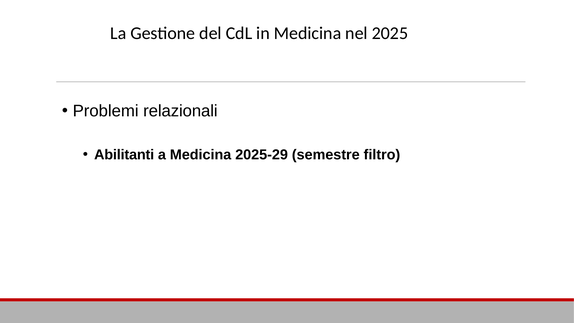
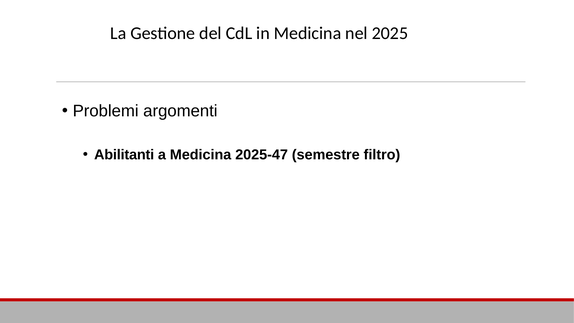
relazionali: relazionali -> argomenti
2025-29: 2025-29 -> 2025-47
